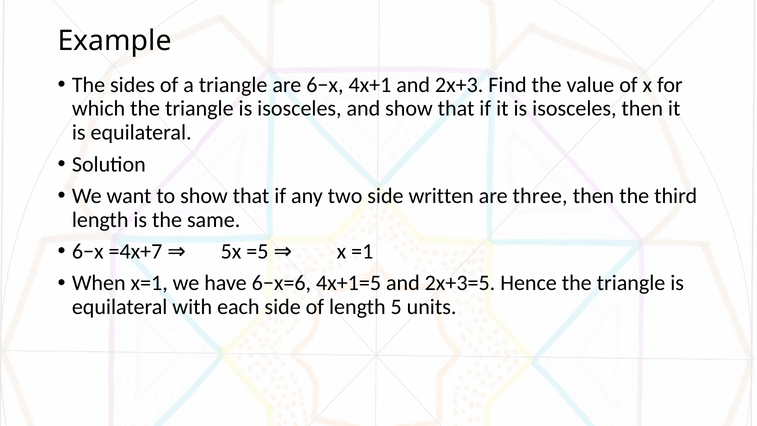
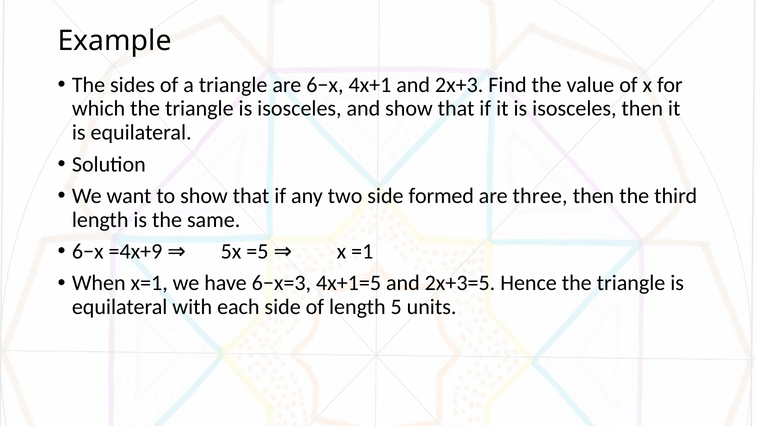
written: written -> formed
=4x+7: =4x+7 -> =4x+9
6−x=6: 6−x=6 -> 6−x=3
